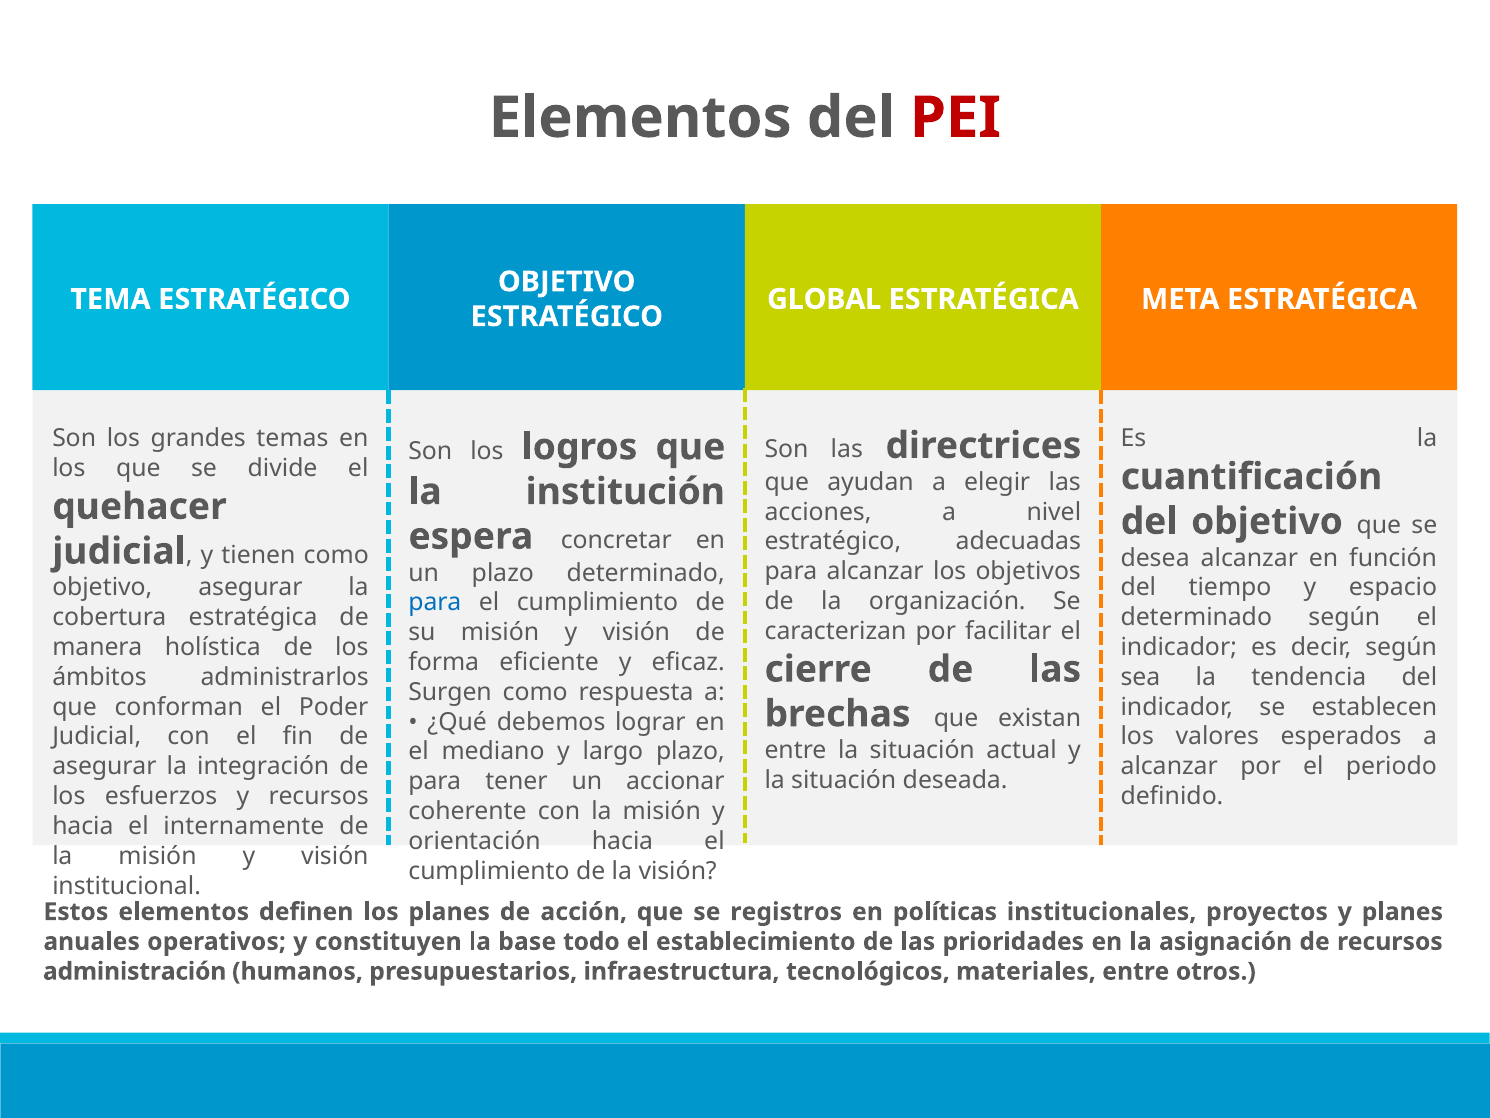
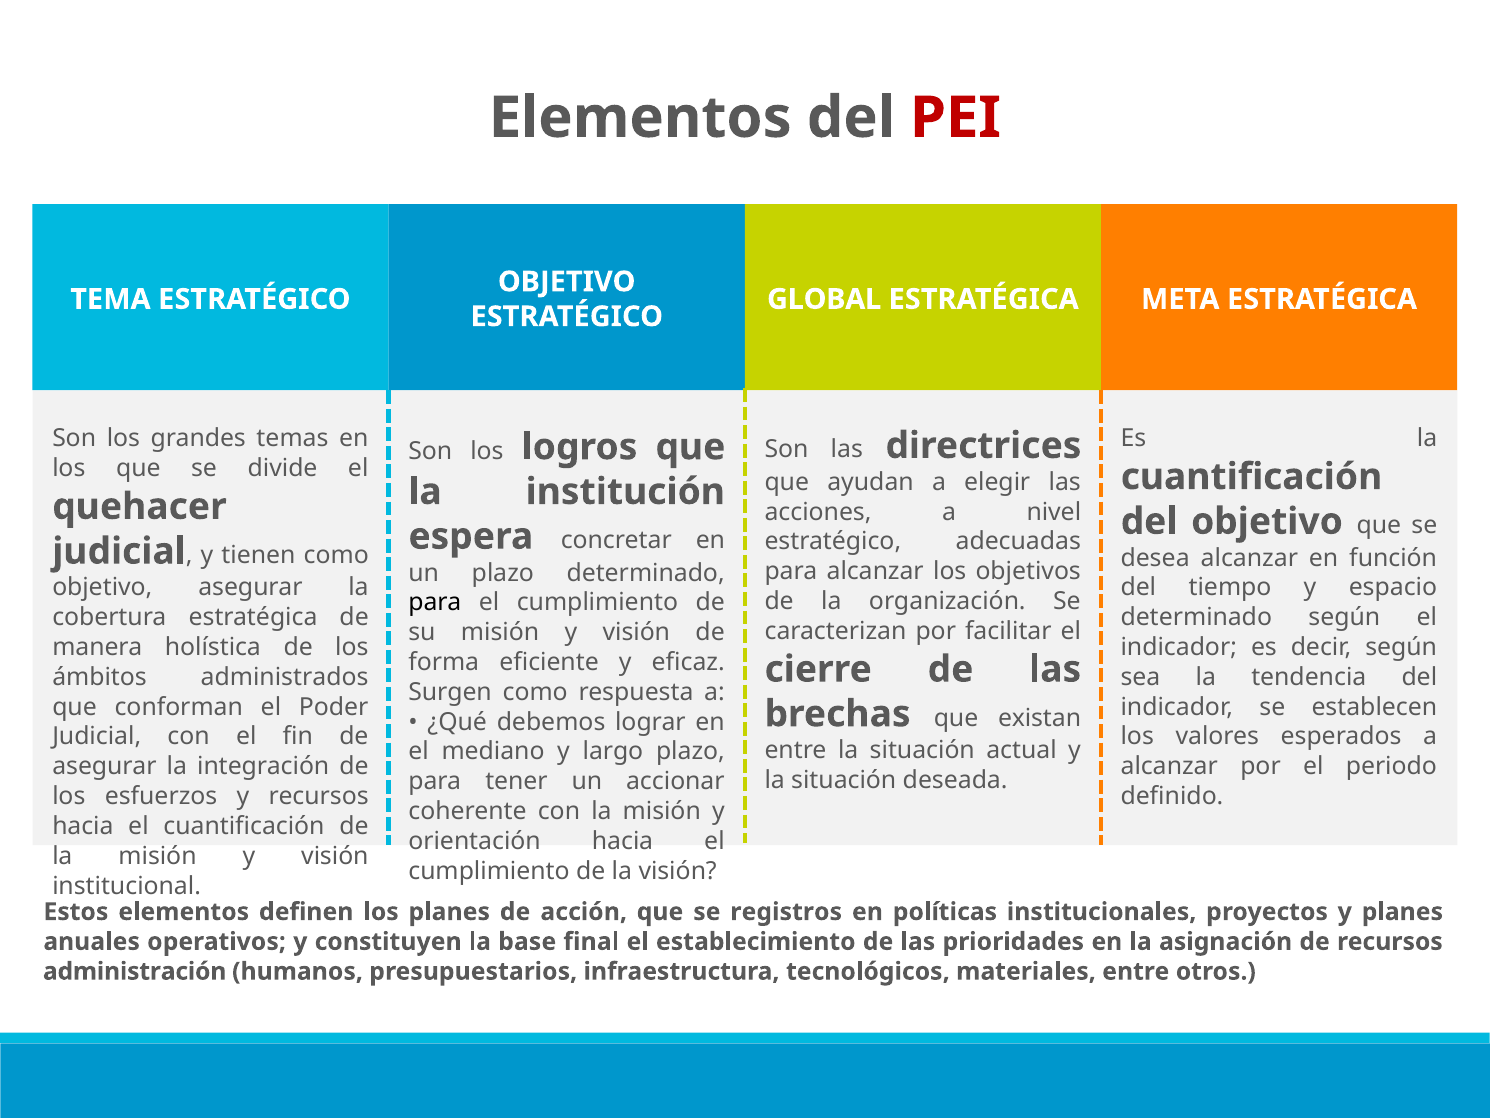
para at (435, 602) colour: blue -> black
administrarlos: administrarlos -> administrados
el internamente: internamente -> cuantificación
todo: todo -> final
